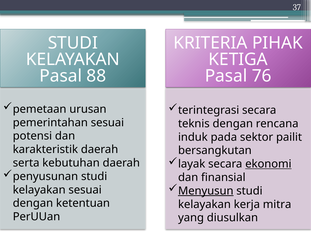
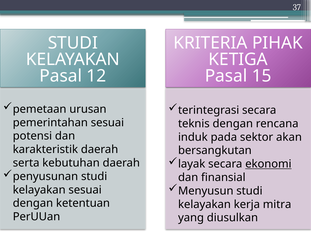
88: 88 -> 12
76: 76 -> 15
pailit: pailit -> akan
Menyusun underline: present -> none
